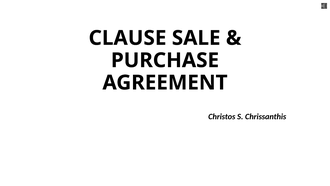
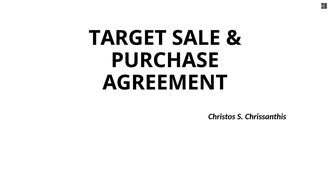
CLAUSE: CLAUSE -> TARGET
